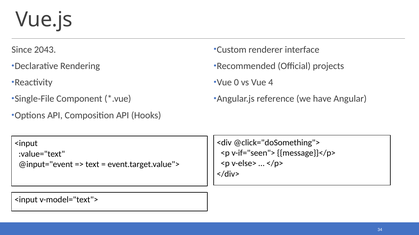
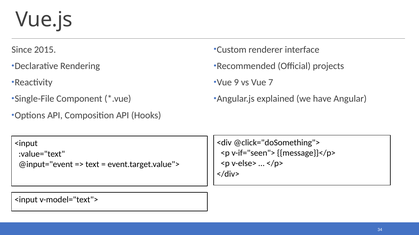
2043: 2043 -> 2015
0: 0 -> 9
4: 4 -> 7
reference: reference -> explained
